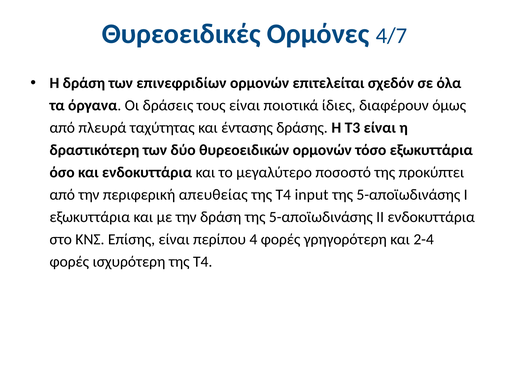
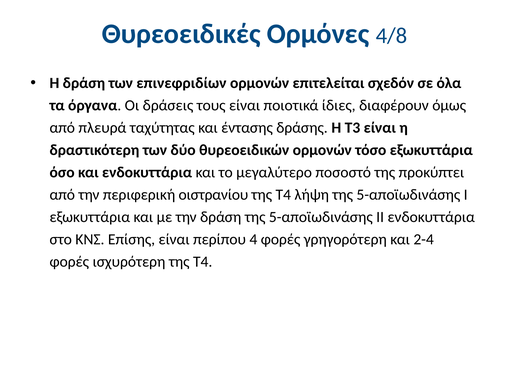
4/7: 4/7 -> 4/8
απευθείας: απευθείας -> οιστρανίου
input: input -> λήψη
